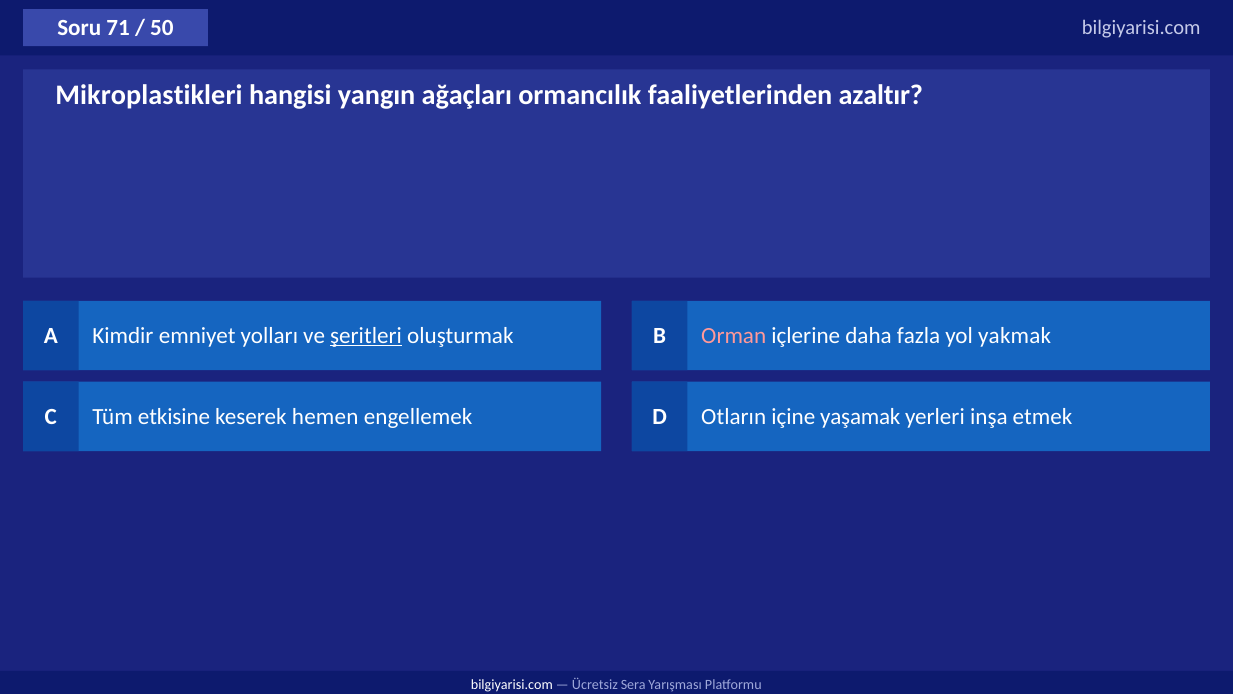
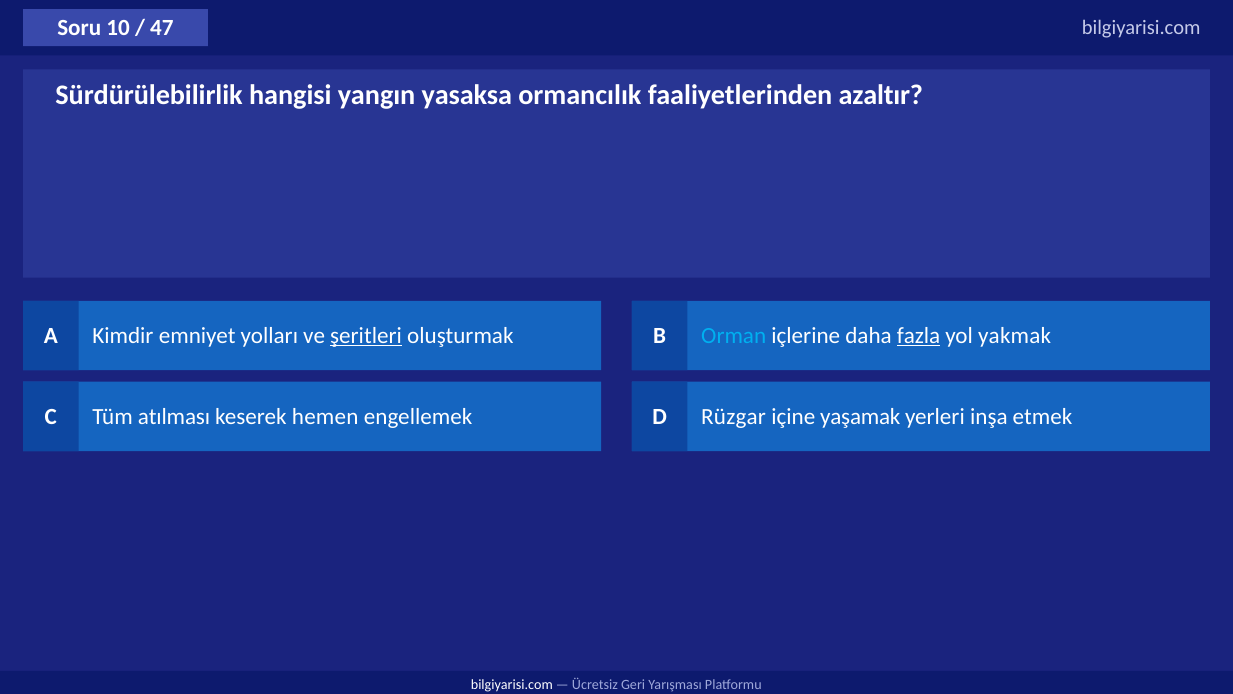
71: 71 -> 10
50: 50 -> 47
Mikroplastikleri: Mikroplastikleri -> Sürdürülebilirlik
ağaçları: ağaçları -> yasaksa
Orman colour: pink -> light blue
fazla underline: none -> present
etkisine: etkisine -> atılması
Otların: Otların -> Rüzgar
Sera: Sera -> Geri
